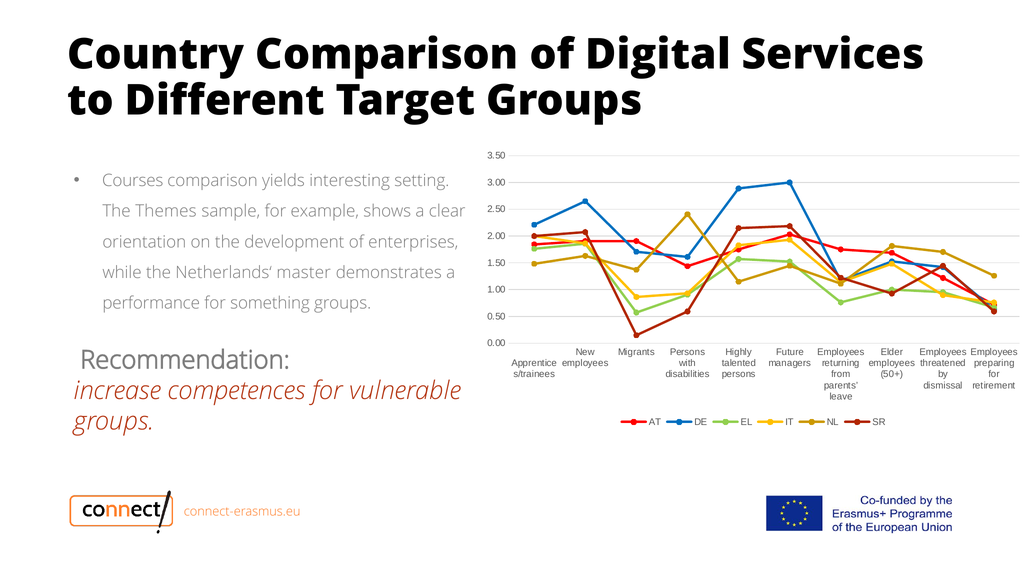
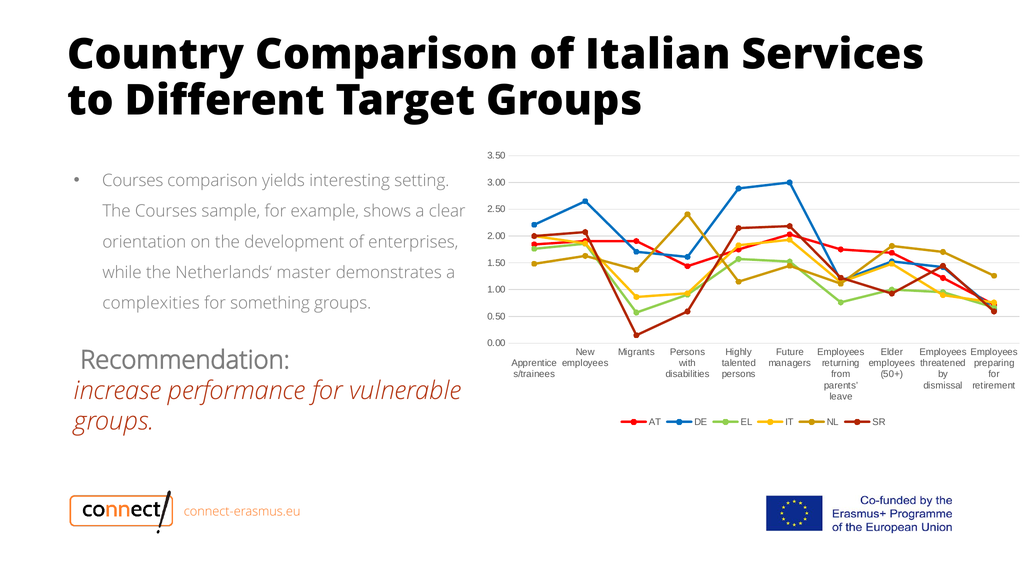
Digital: Digital -> Italian
The Themes: Themes -> Courses
performance: performance -> complexities
competences: competences -> performance
